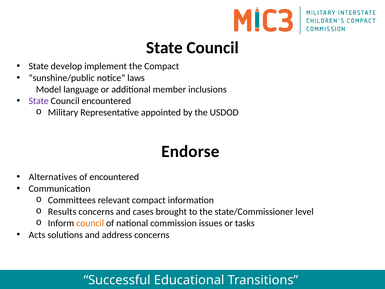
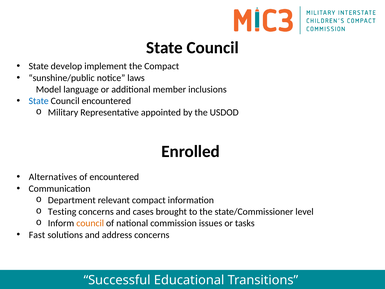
State at (39, 101) colour: purple -> blue
Endorse: Endorse -> Enrolled
Committees: Committees -> Department
Results: Results -> Testing
Acts: Acts -> Fast
